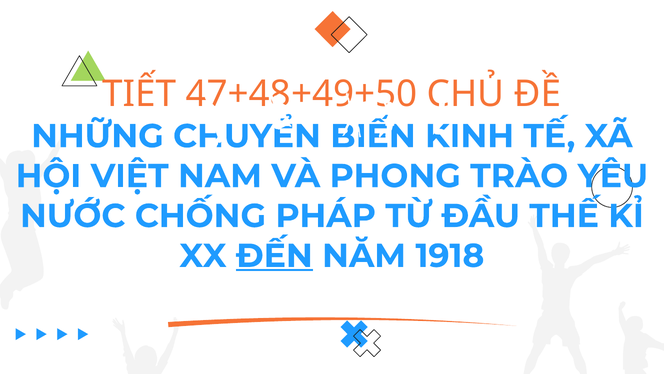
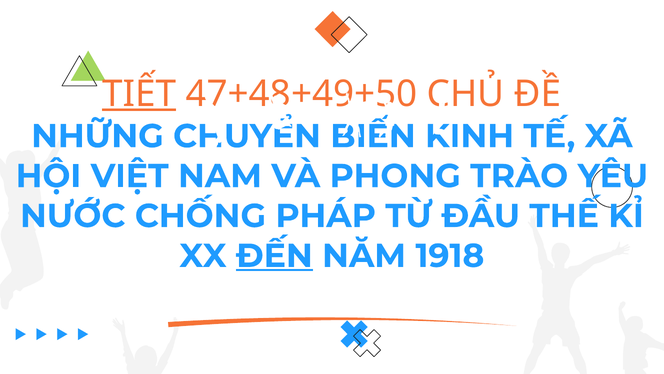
TIẾT underline: none -> present
